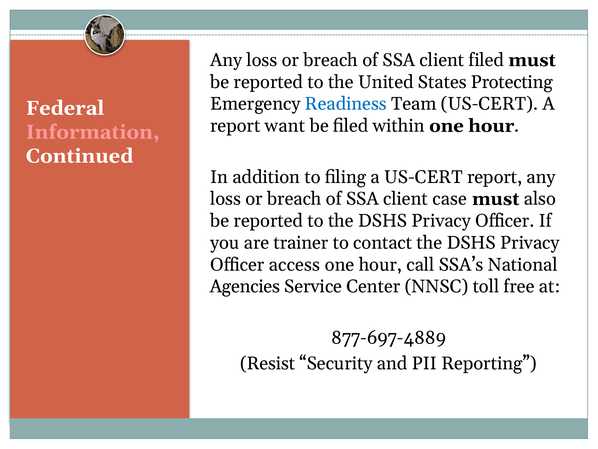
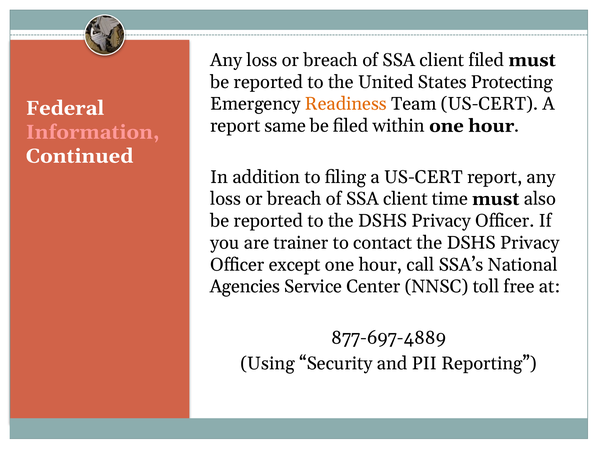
Readiness colour: blue -> orange
want: want -> same
case: case -> time
access: access -> except
Resist: Resist -> Using
